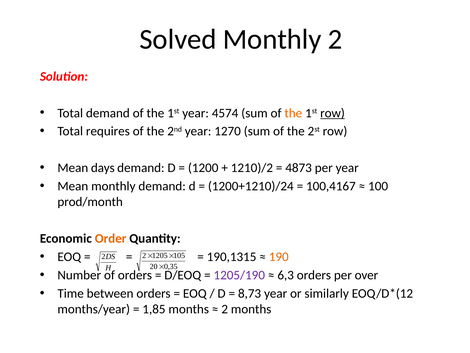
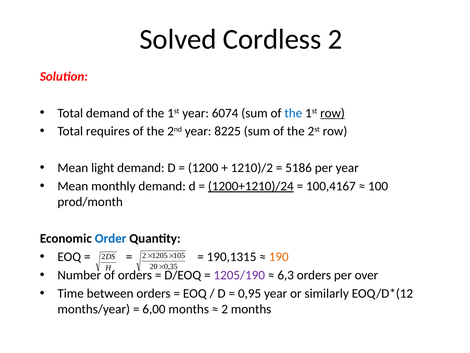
Solved Monthly: Monthly -> Cordless
4574: 4574 -> 6074
the at (293, 113) colour: orange -> blue
1270: 1270 -> 8225
days: days -> light
4873: 4873 -> 5186
1200+1210)/24 underline: none -> present
Order colour: orange -> blue
8,73: 8,73 -> 0,95
1,85: 1,85 -> 6,00
